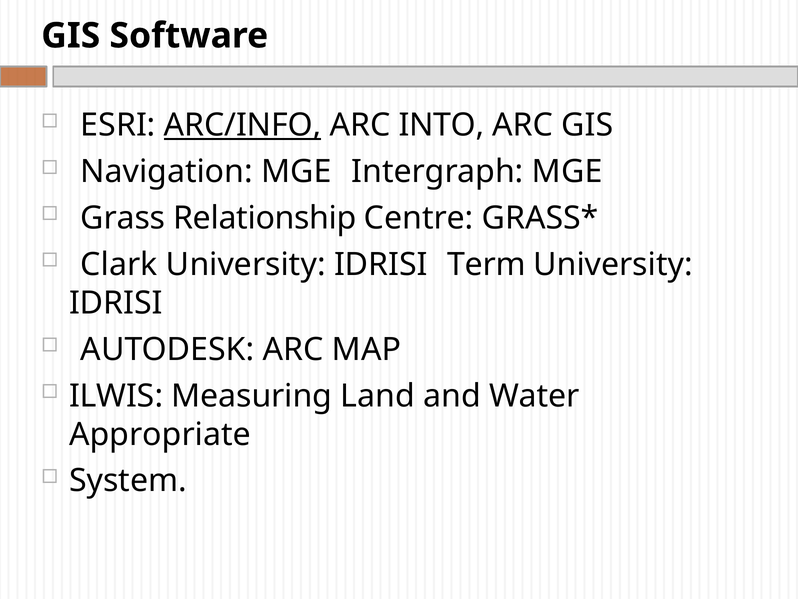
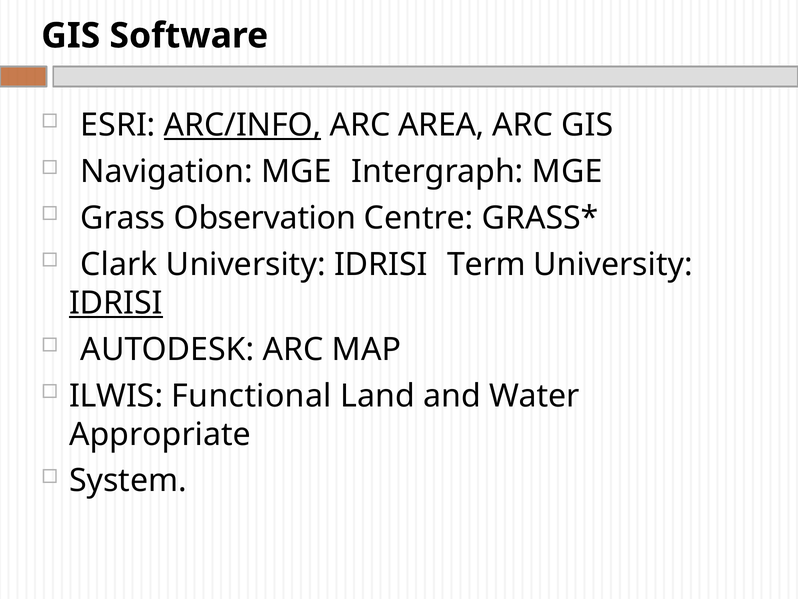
INTO: INTO -> AREA
Relationship: Relationship -> Observation
IDRISI at (116, 303) underline: none -> present
Measuring: Measuring -> Functional
